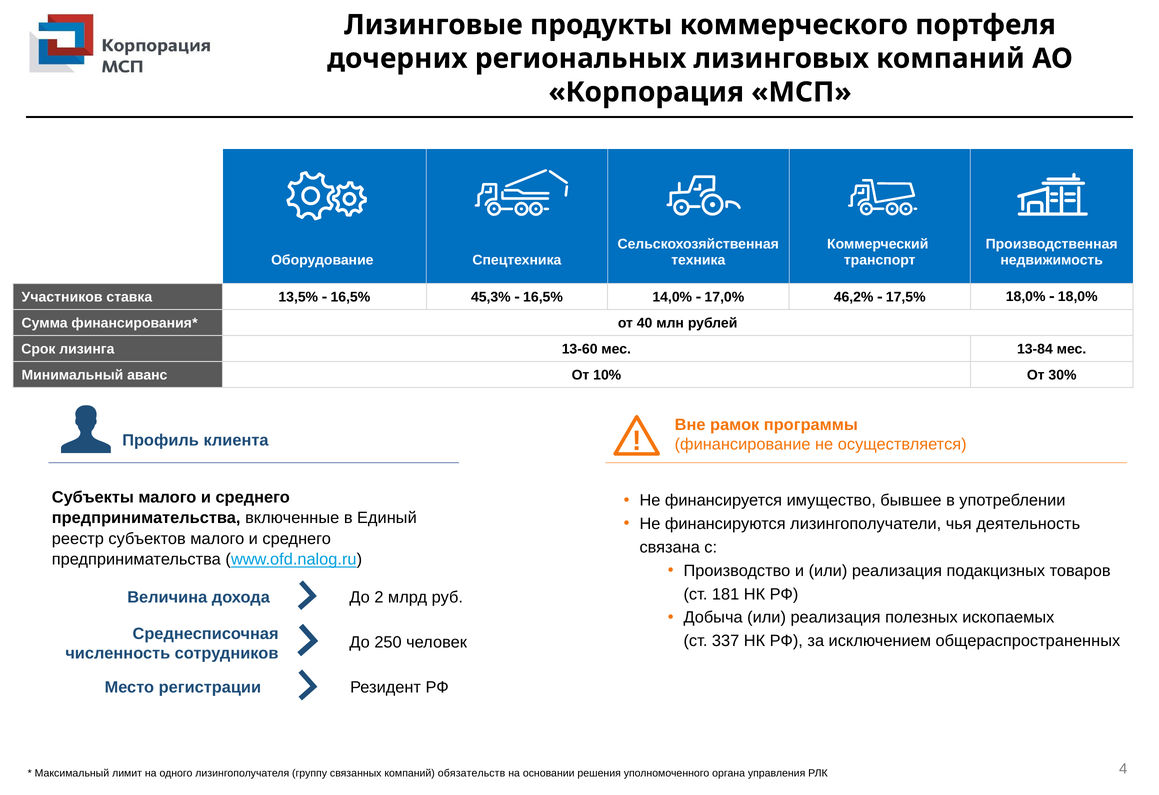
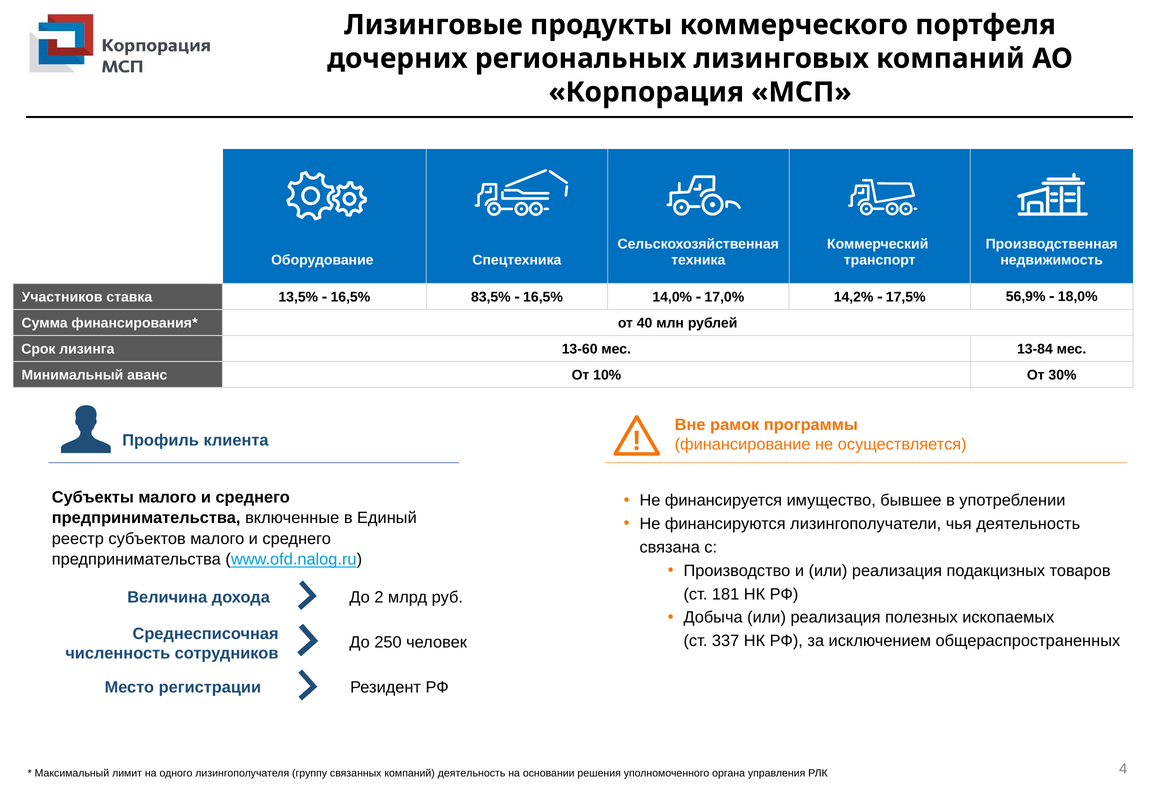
45,3%: 45,3% -> 83,5%
46,2%: 46,2% -> 14,2%
17,5% 18,0%: 18,0% -> 56,9%
компаний обязательств: обязательств -> деятельность
